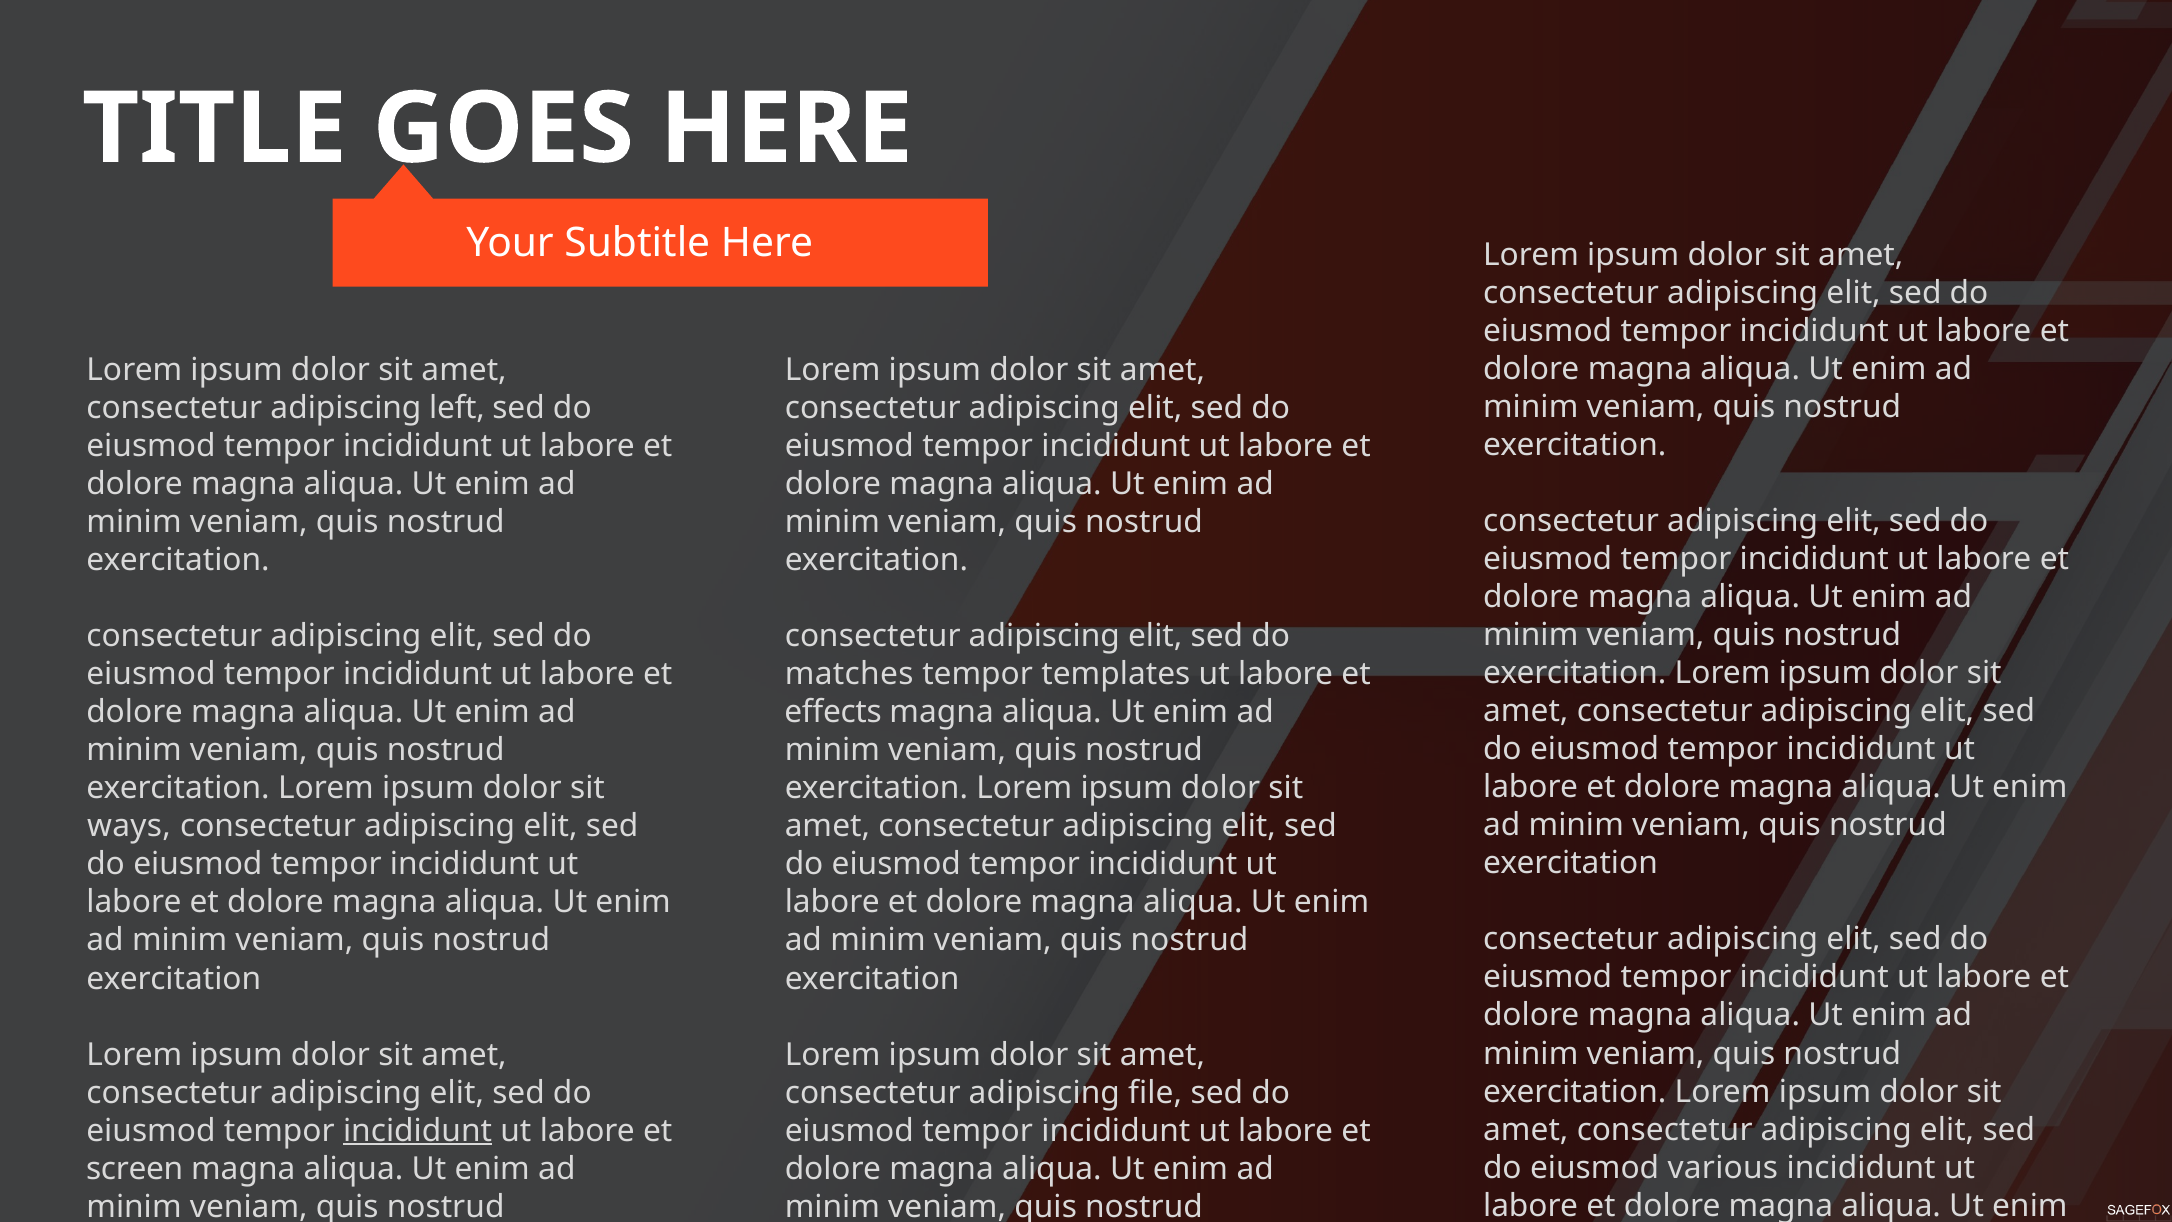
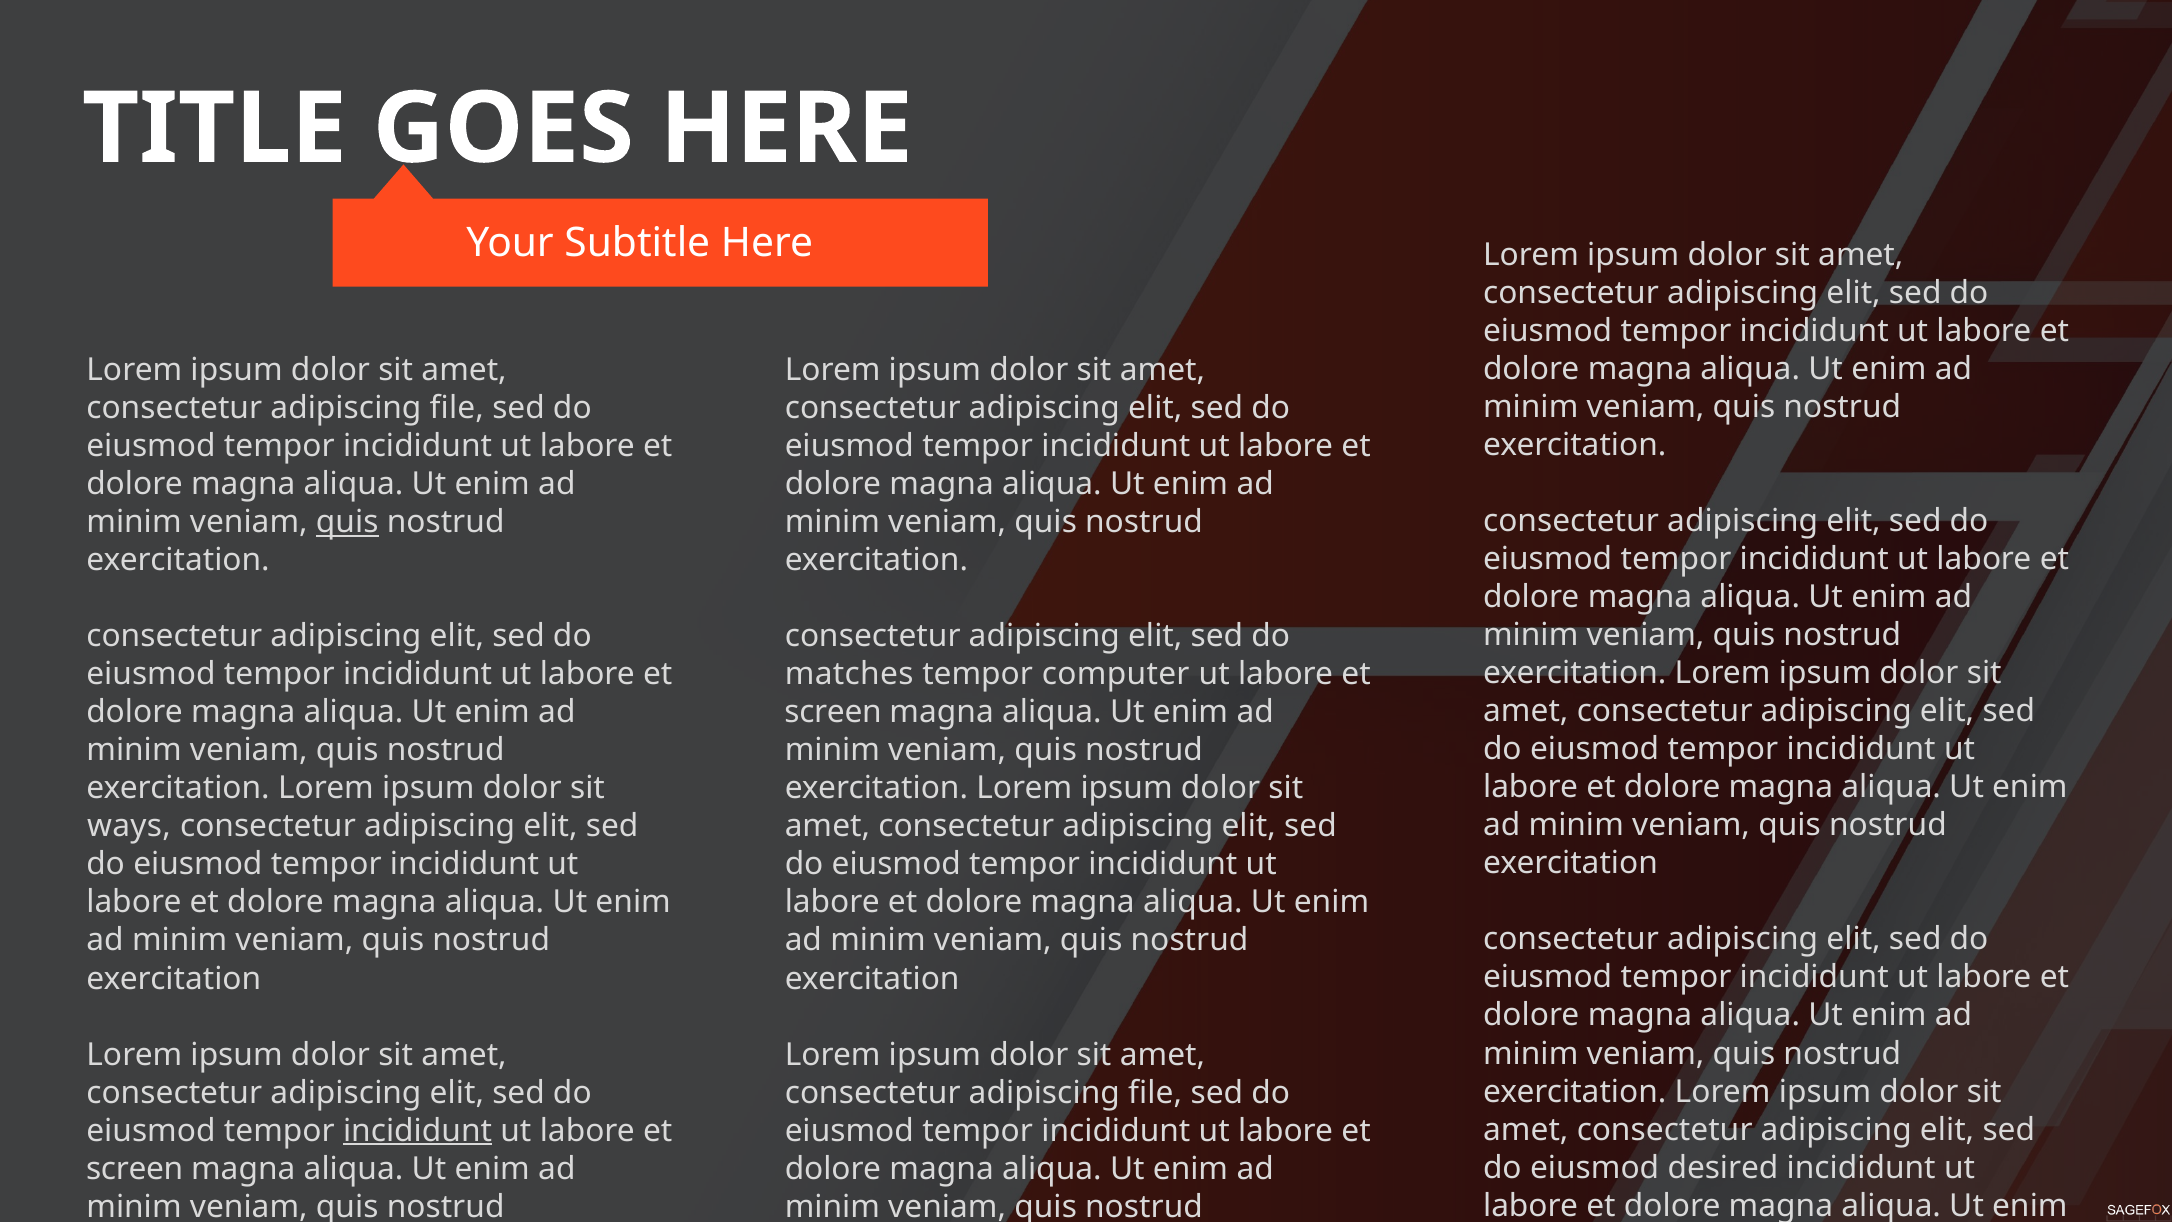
left at (457, 408): left -> file
quis at (347, 522) underline: none -> present
templates: templates -> computer
effects at (833, 712): effects -> screen
various: various -> desired
